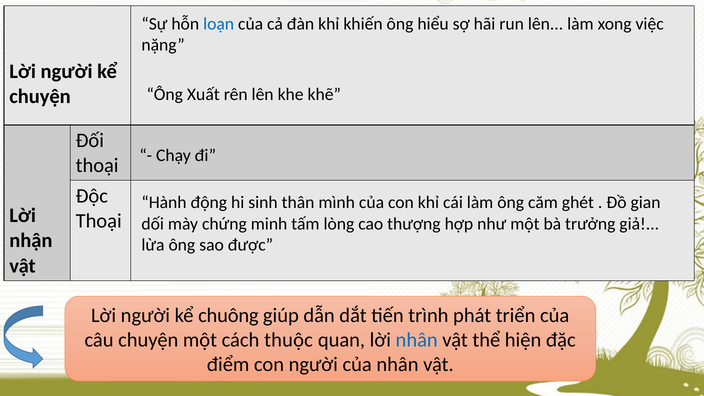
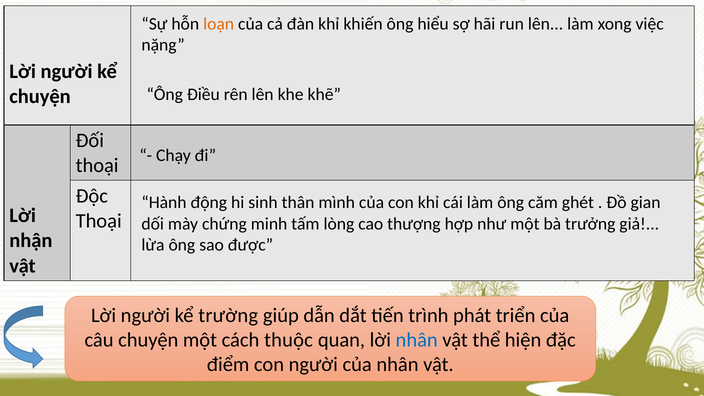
loạn colour: blue -> orange
Xuất: Xuất -> Điều
chuông: chuông -> trường
